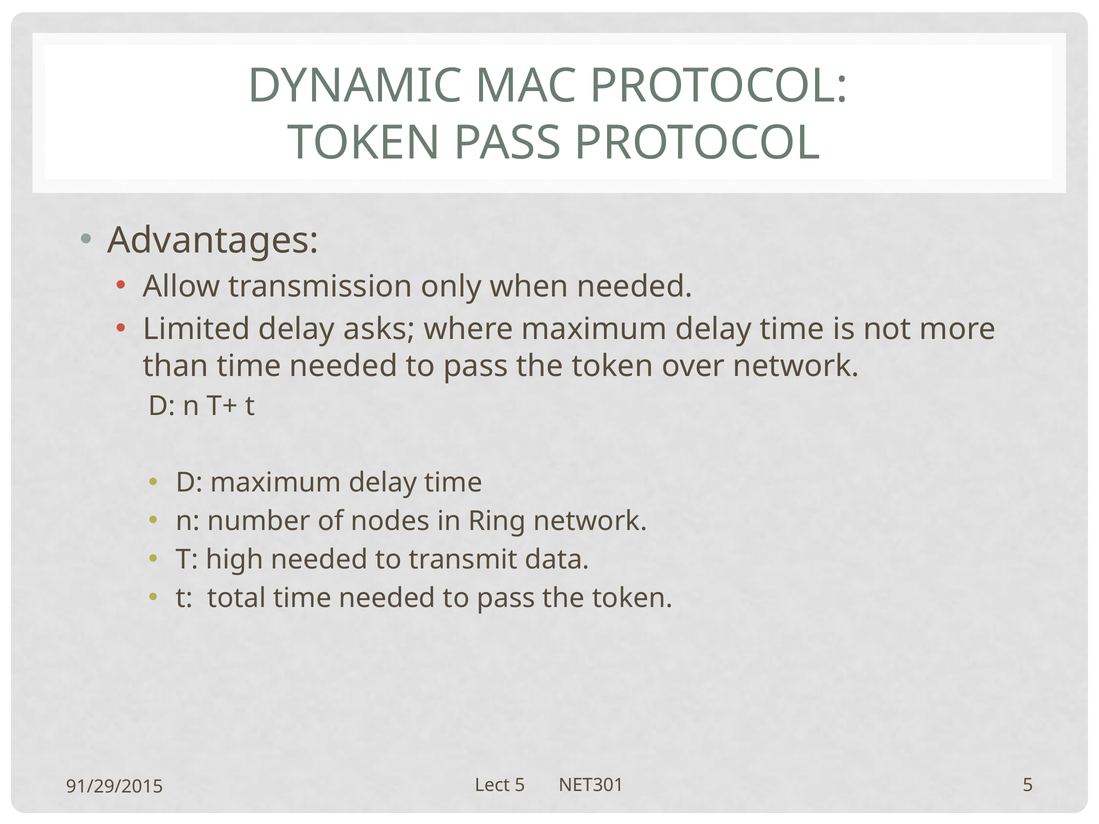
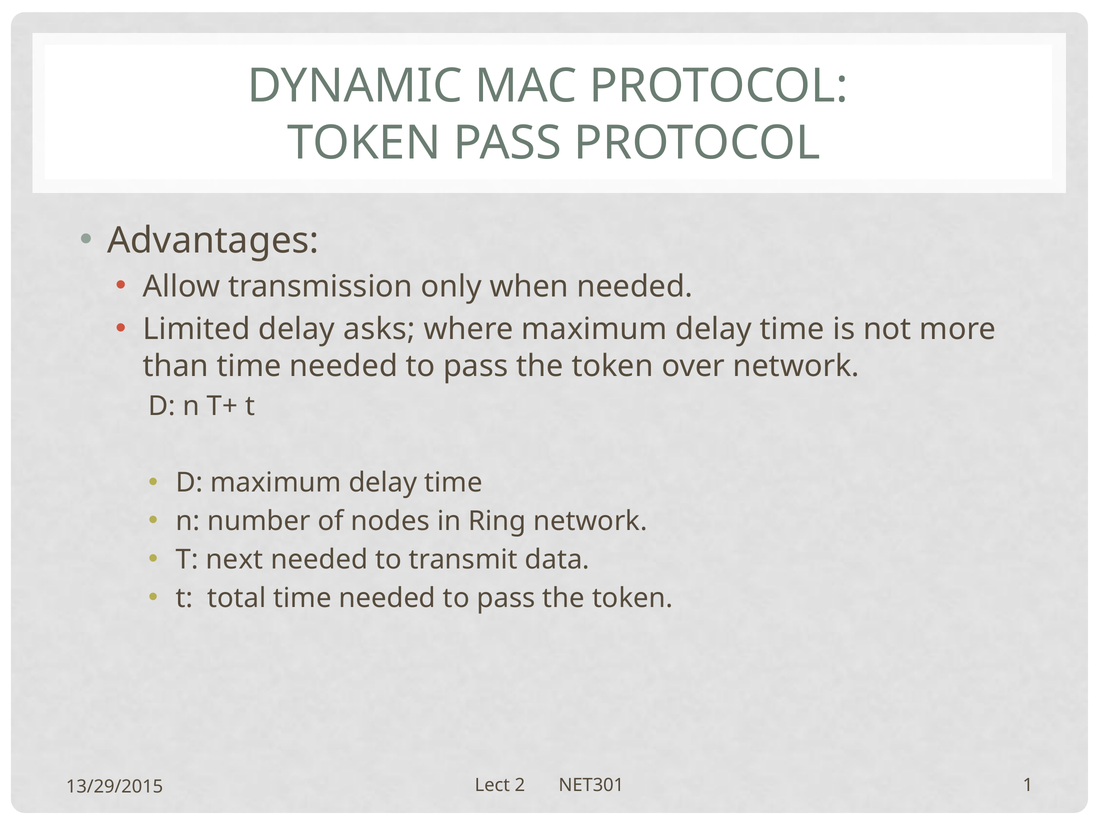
high: high -> next
Lect 5: 5 -> 2
NET301 5: 5 -> 1
91/29/2015: 91/29/2015 -> 13/29/2015
